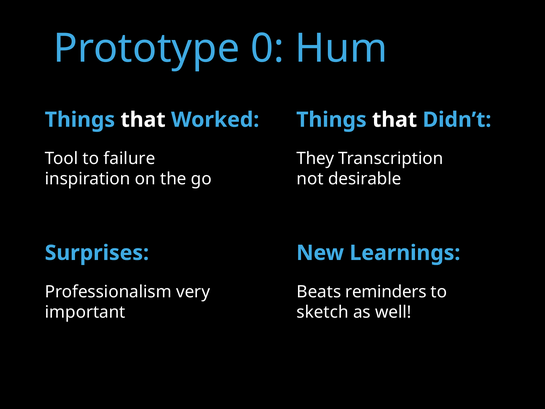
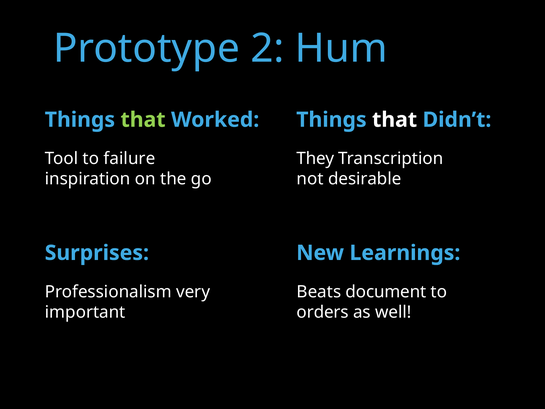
0: 0 -> 2
that at (143, 120) colour: white -> light green
reminders: reminders -> document
sketch: sketch -> orders
